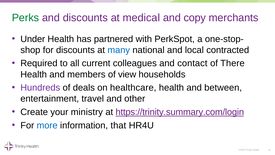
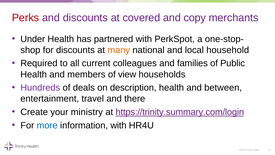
Perks colour: green -> red
medical: medical -> covered
many colour: blue -> orange
contracted: contracted -> household
contact: contact -> families
There: There -> Public
healthcare: healthcare -> description
other: other -> there
information that: that -> with
